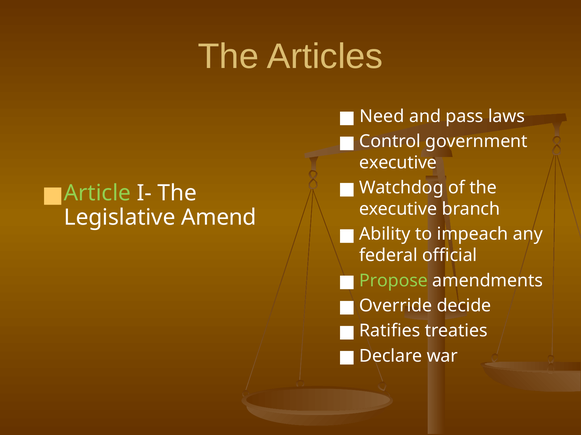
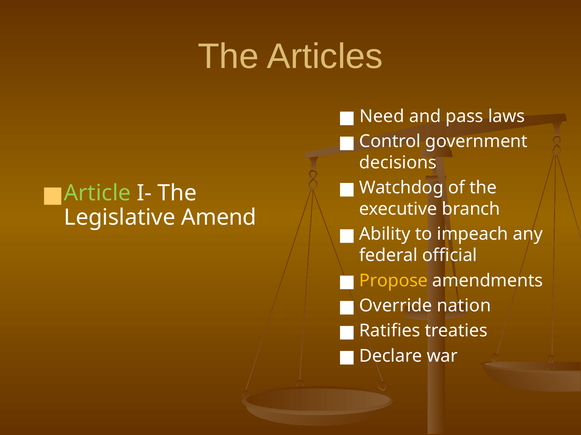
executive at (398, 163): executive -> decisions
Propose colour: light green -> yellow
decide: decide -> nation
